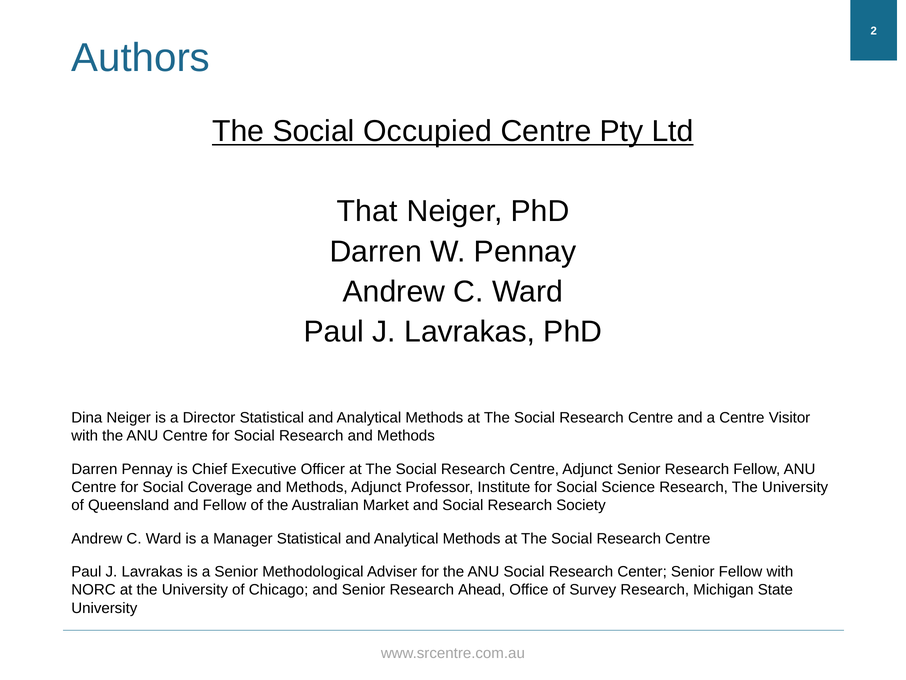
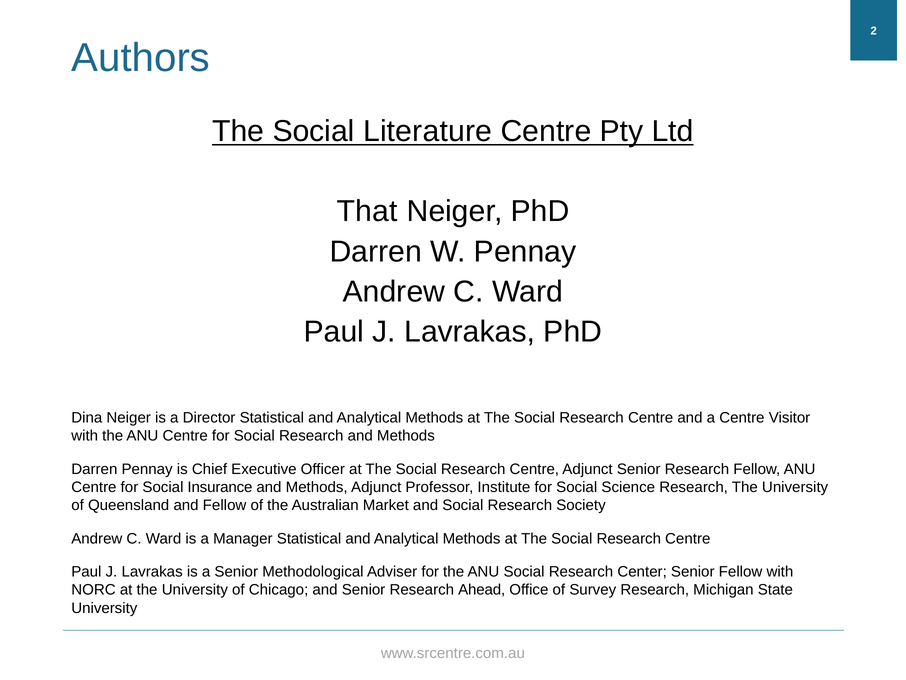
Occupied: Occupied -> Literature
Coverage: Coverage -> Insurance
